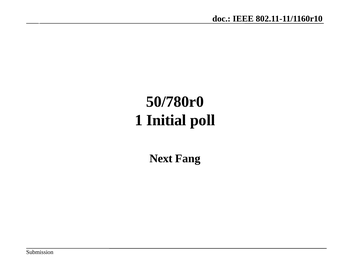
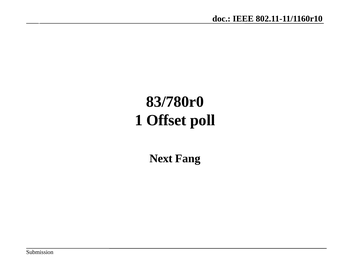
50/780r0: 50/780r0 -> 83/780r0
Initial: Initial -> Offset
